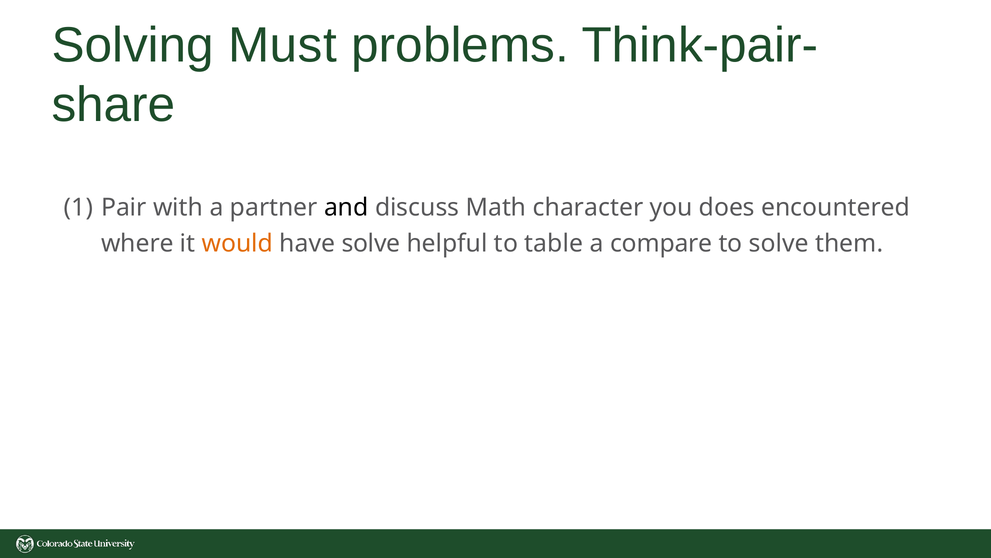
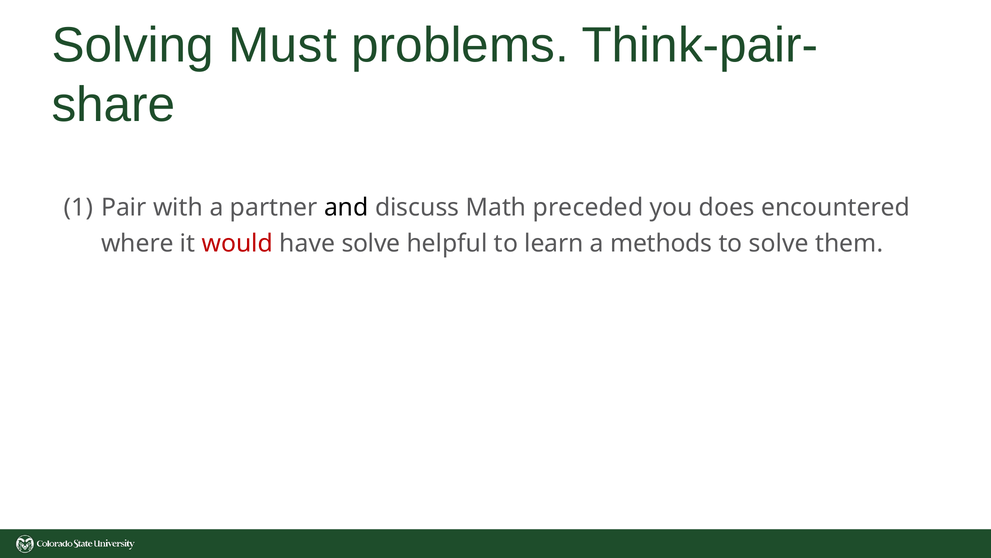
character: character -> preceded
would colour: orange -> red
table: table -> learn
compare: compare -> methods
